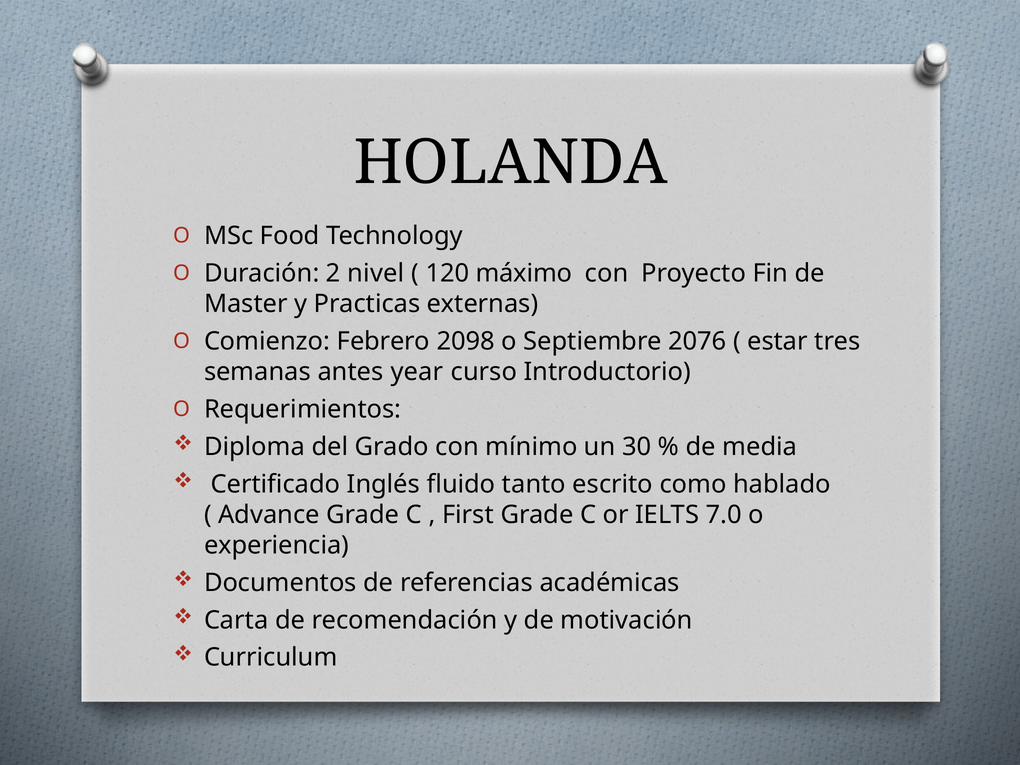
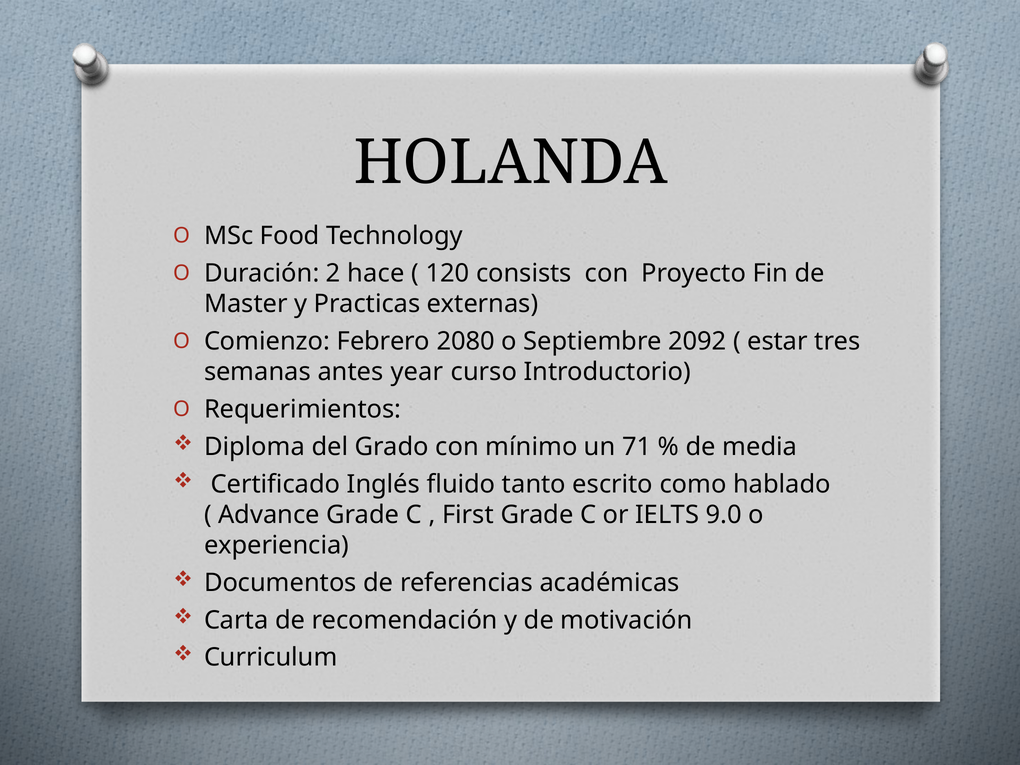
nivel: nivel -> hace
máximo: máximo -> consists
2098: 2098 -> 2080
2076: 2076 -> 2092
30: 30 -> 71
7.0: 7.0 -> 9.0
